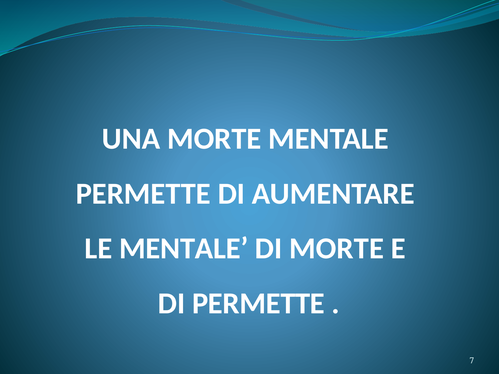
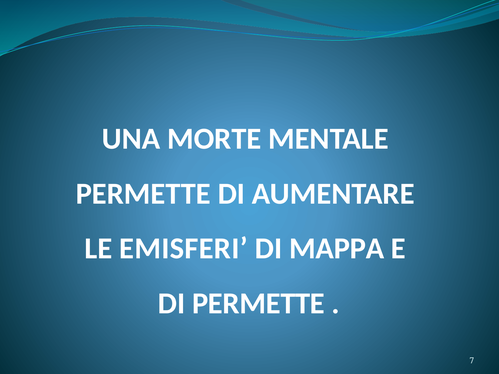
LE MENTALE: MENTALE -> EMISFERI
DI MORTE: MORTE -> MAPPA
